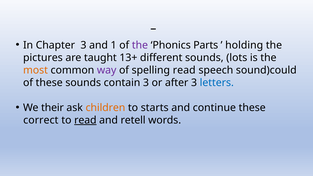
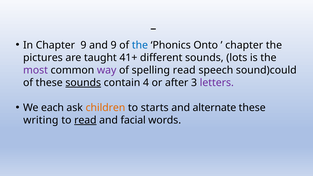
Chapter 3: 3 -> 9
and 1: 1 -> 9
the at (140, 45) colour: purple -> blue
Parts: Parts -> Onto
holding at (244, 45): holding -> chapter
13+: 13+ -> 41+
most colour: orange -> purple
sounds at (83, 83) underline: none -> present
contain 3: 3 -> 4
letters colour: blue -> purple
their: their -> each
continue: continue -> alternate
correct: correct -> writing
retell: retell -> facial
